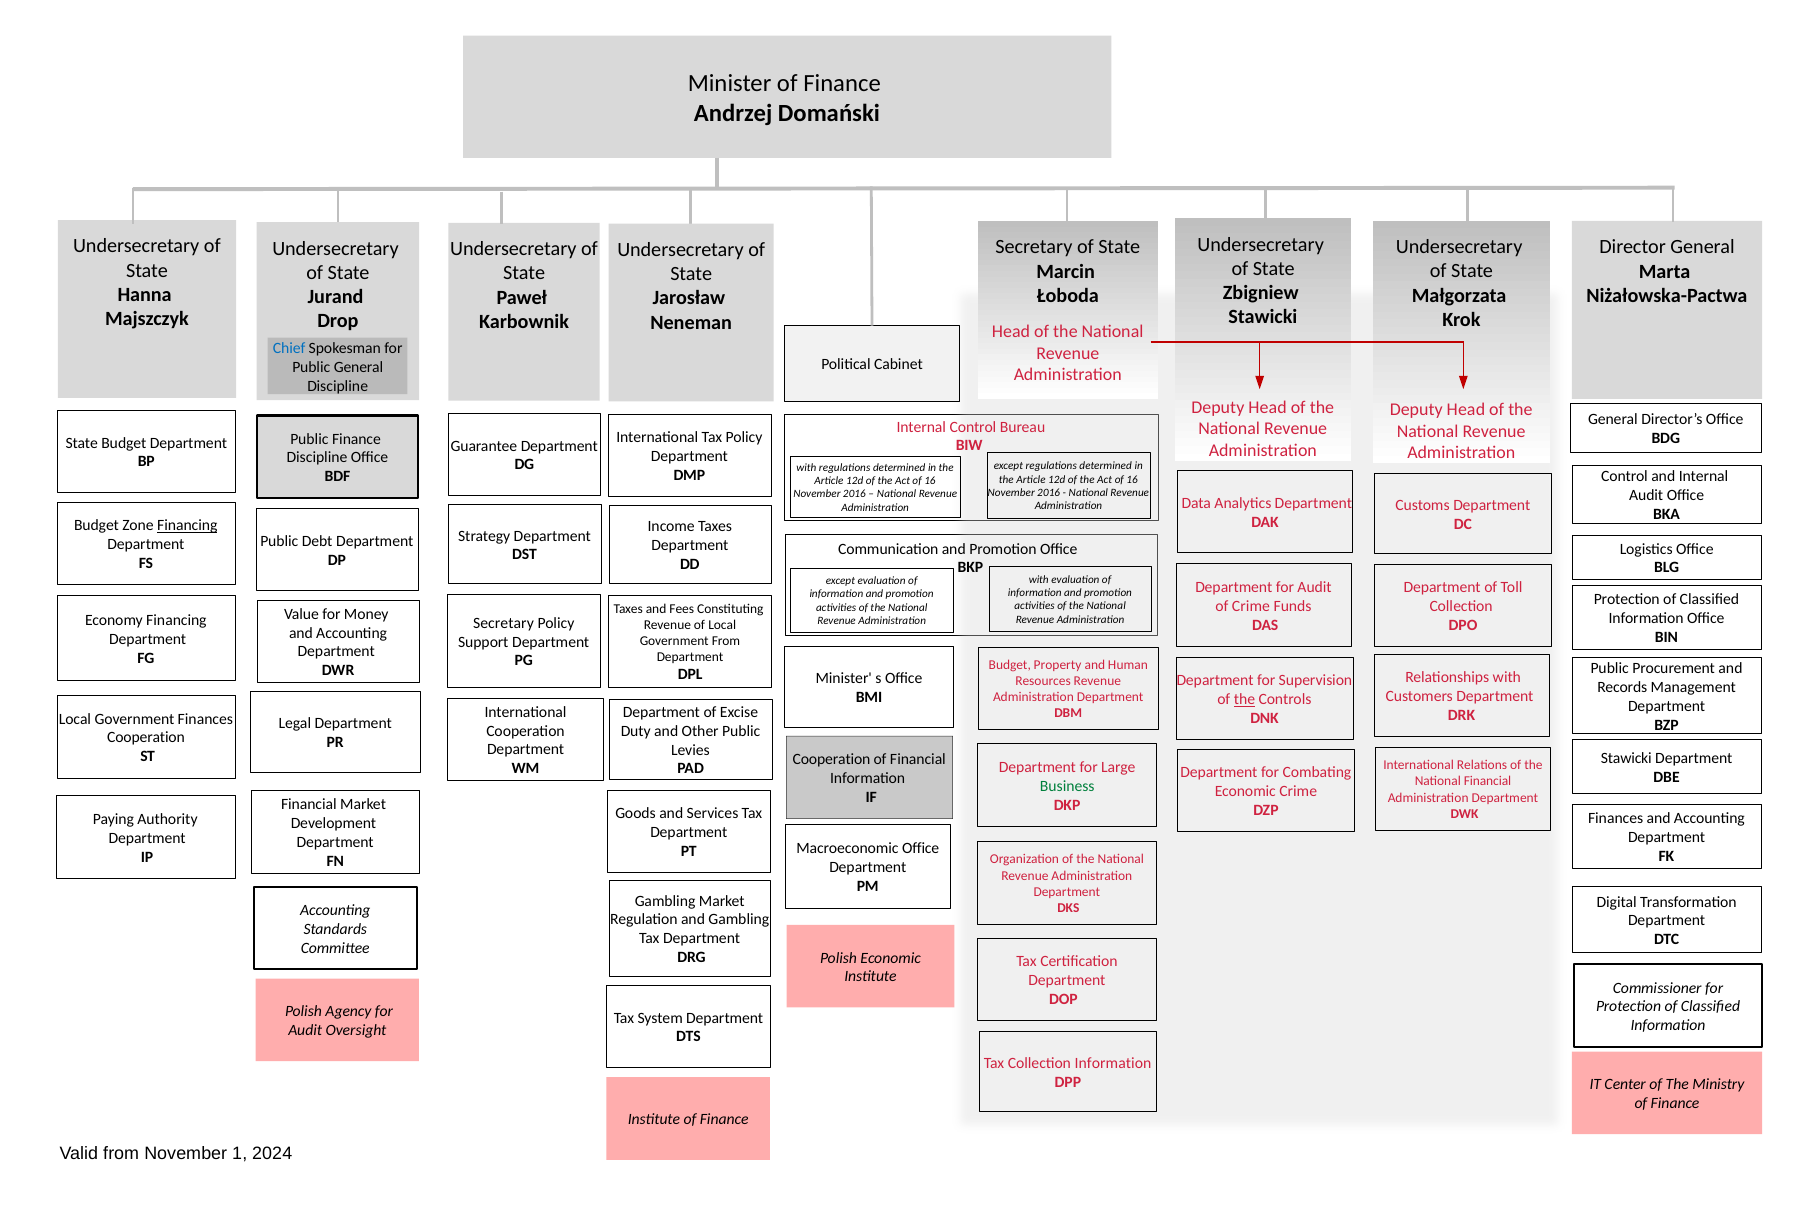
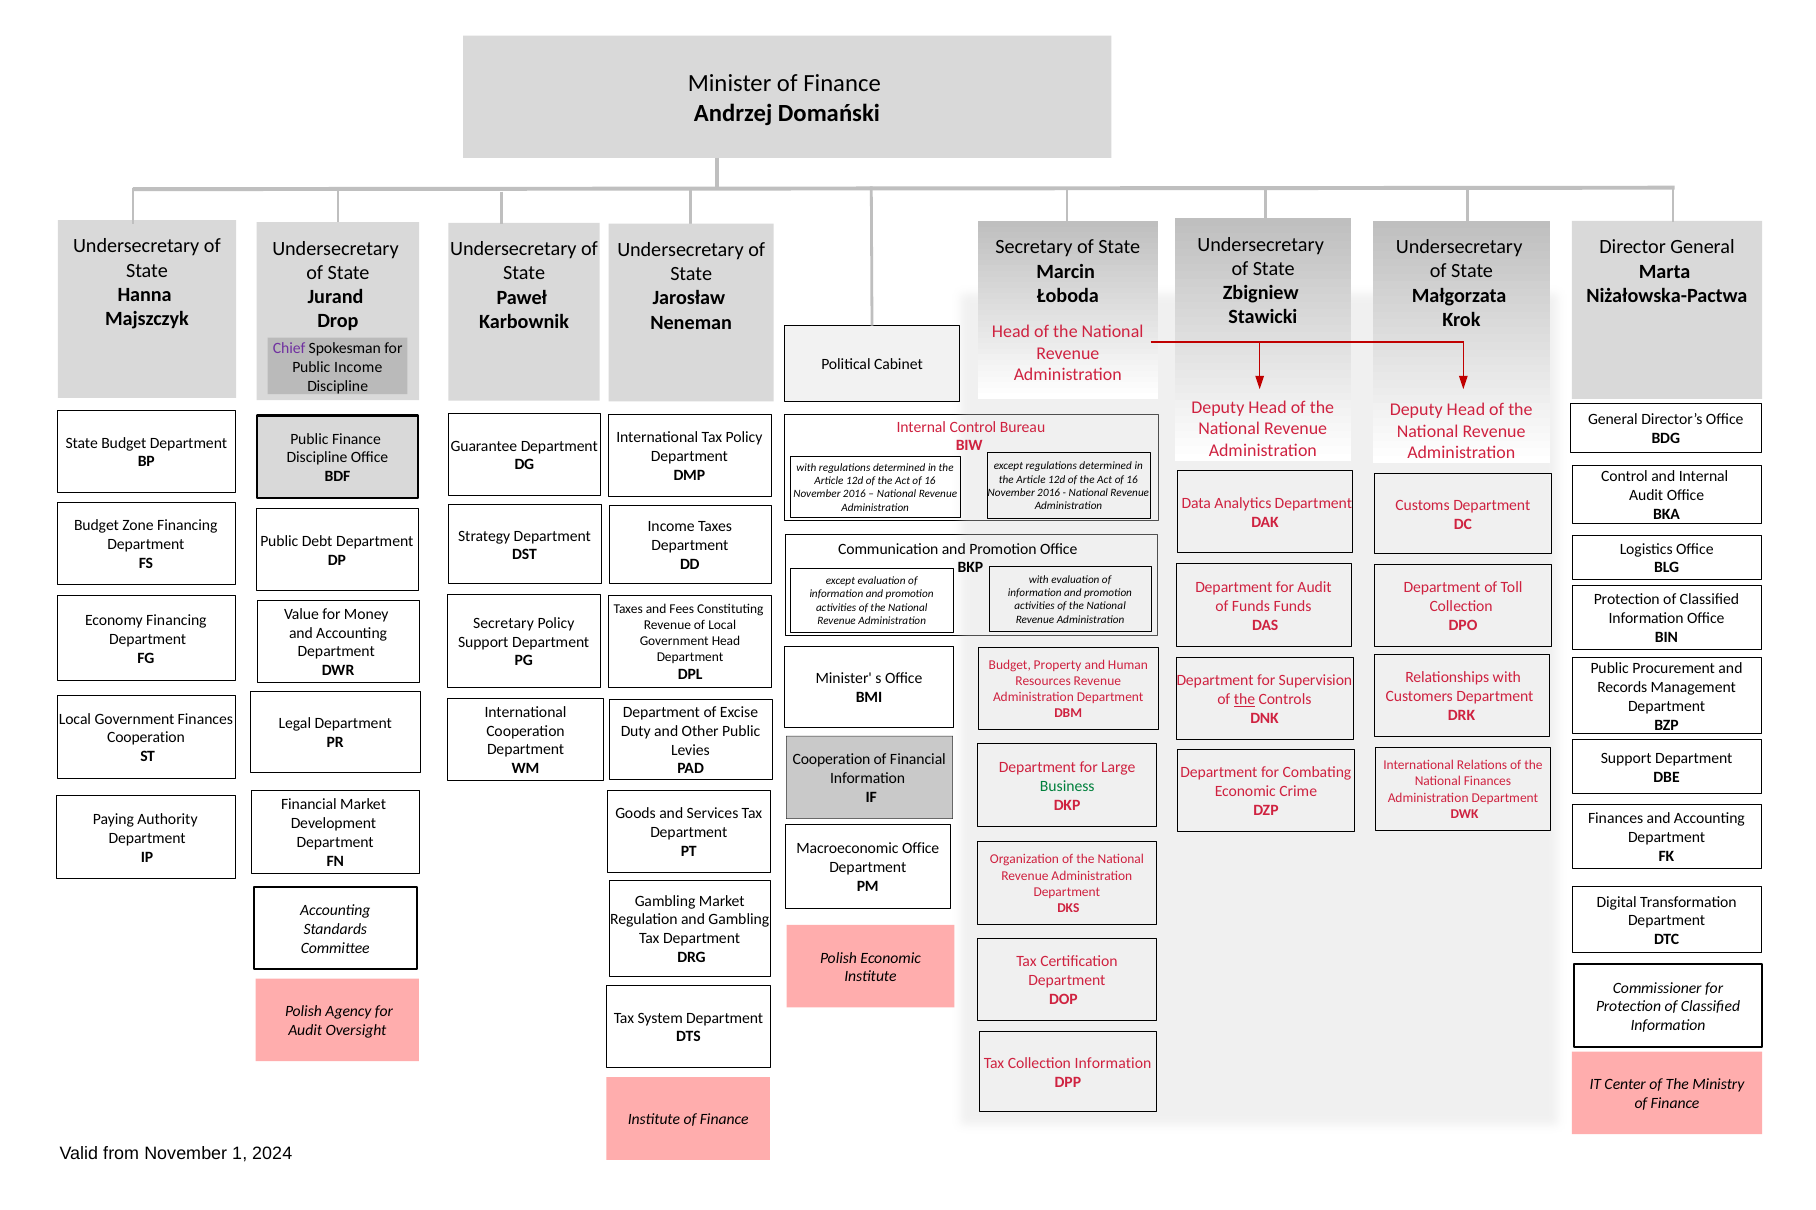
Chief colour: blue -> purple
Public General: General -> Income
Financing at (187, 526) underline: present -> none
of Crime: Crime -> Funds
Government From: From -> Head
Stawicki at (1626, 759): Stawicki -> Support
National Financial: Financial -> Finances
